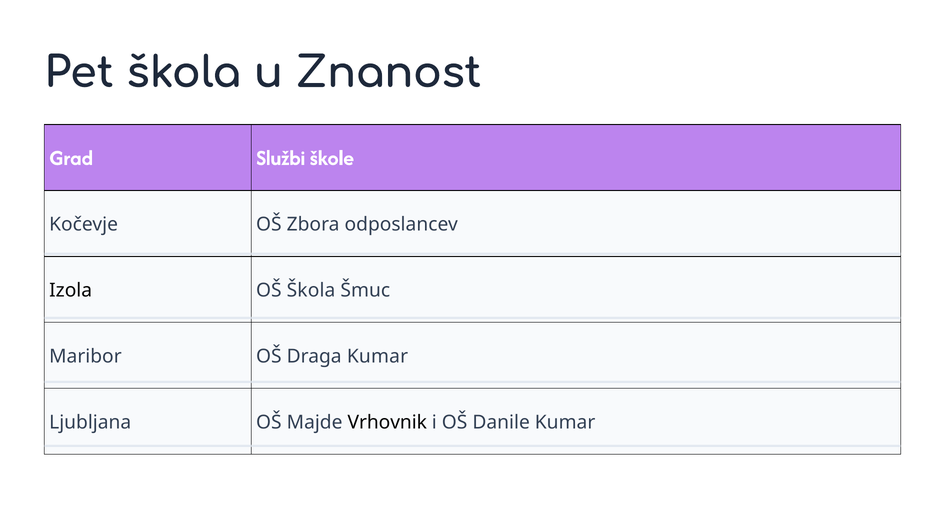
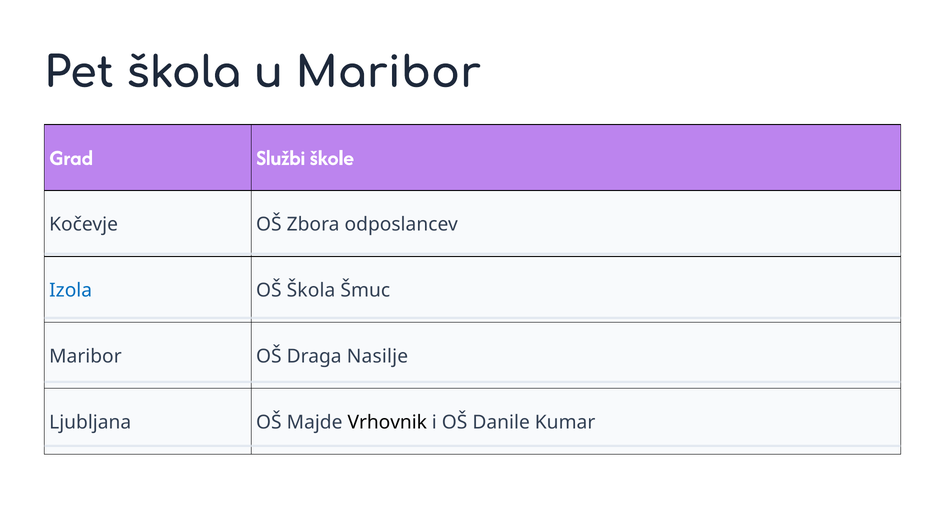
u Znanost: Znanost -> Maribor
Izola colour: black -> blue
Draga Kumar: Kumar -> Nasilje
